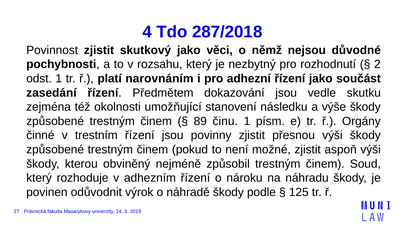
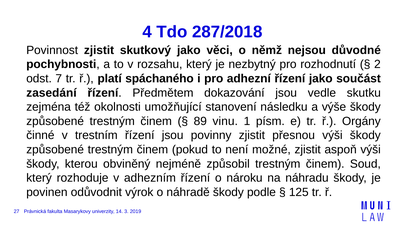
odst 1: 1 -> 7
narovnáním: narovnáním -> spáchaného
činu: činu -> vinu
